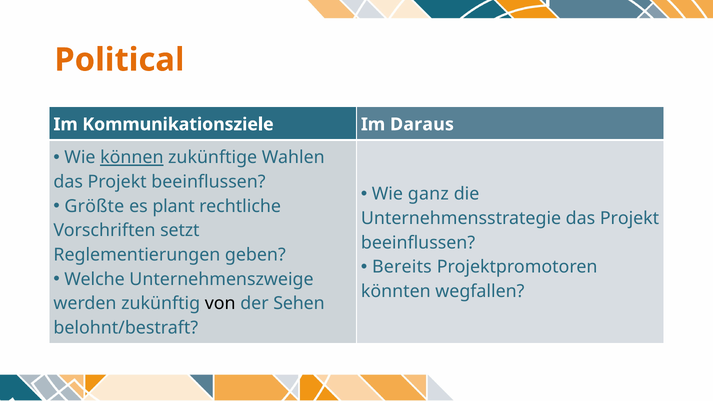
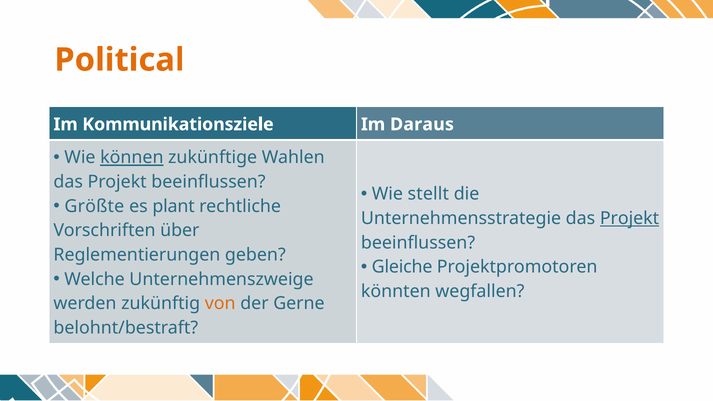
ganz: ganz -> stellt
Projekt at (630, 218) underline: none -> present
setzt: setzt -> über
Bereits: Bereits -> Gleiche
von colour: black -> orange
Sehen: Sehen -> Gerne
